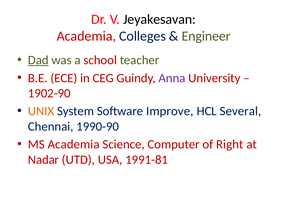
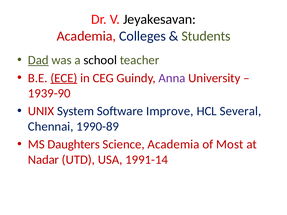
Engineer: Engineer -> Students
school colour: red -> black
ECE underline: none -> present
1902-90: 1902-90 -> 1939-90
UNIX colour: orange -> red
1990-90: 1990-90 -> 1990-89
MS Academia: Academia -> Daughters
Science Computer: Computer -> Academia
Right: Right -> Most
1991-81: 1991-81 -> 1991-14
